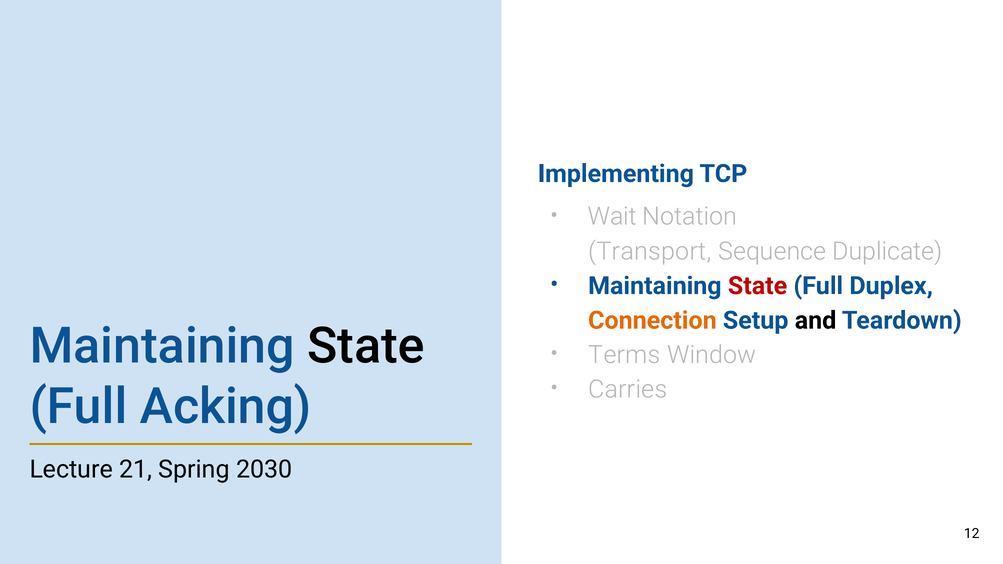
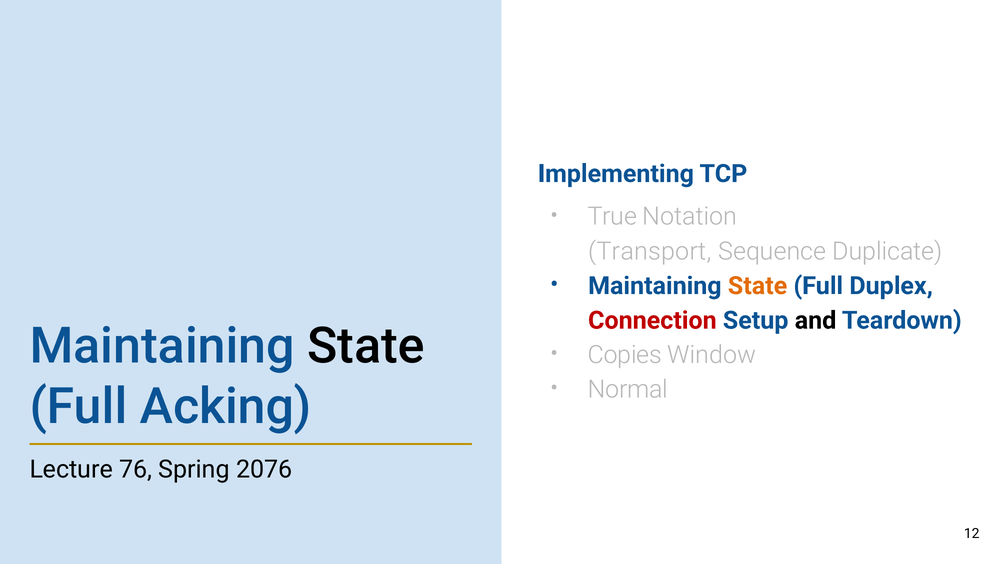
Wait: Wait -> True
State at (758, 286) colour: red -> orange
Connection colour: orange -> red
Terms: Terms -> Copies
Carries: Carries -> Normal
21: 21 -> 76
2030: 2030 -> 2076
